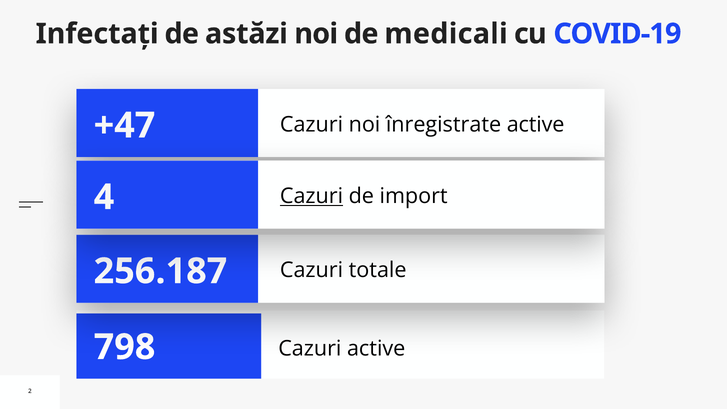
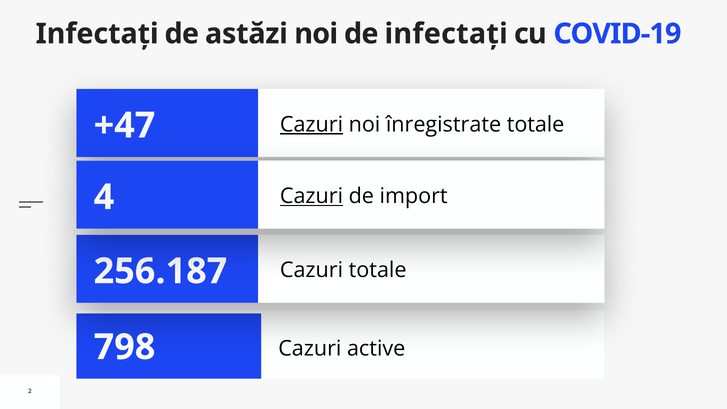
de medicali: medicali -> infectați
Cazuri at (312, 124) underline: none -> present
înregistrate active: active -> totale
